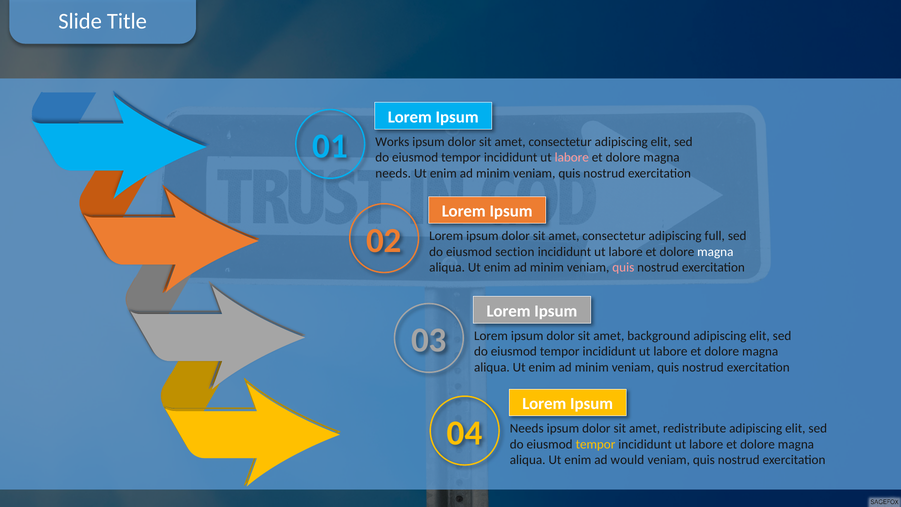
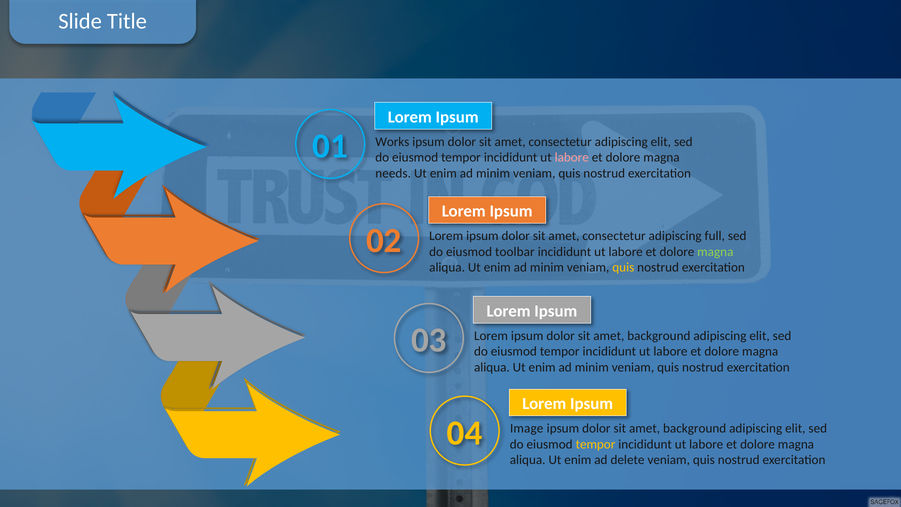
section: section -> toolbar
magna at (715, 252) colour: white -> light green
quis at (623, 267) colour: pink -> yellow
04 Needs: Needs -> Image
redistribute at (695, 428): redistribute -> background
would: would -> delete
